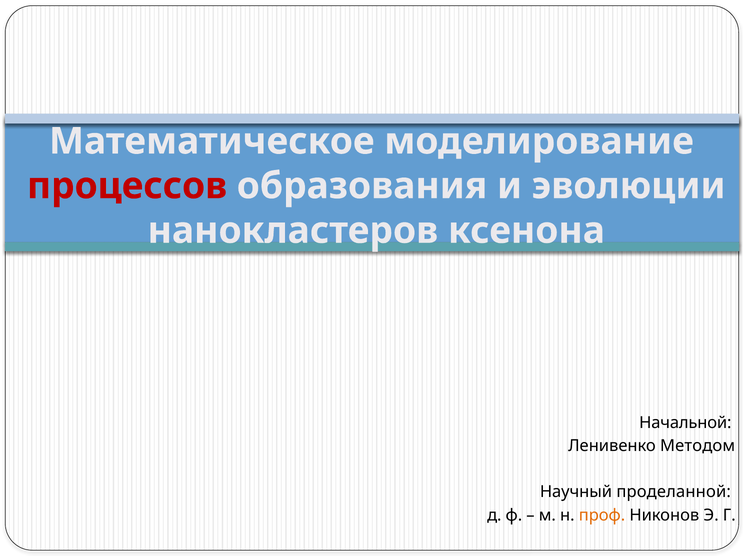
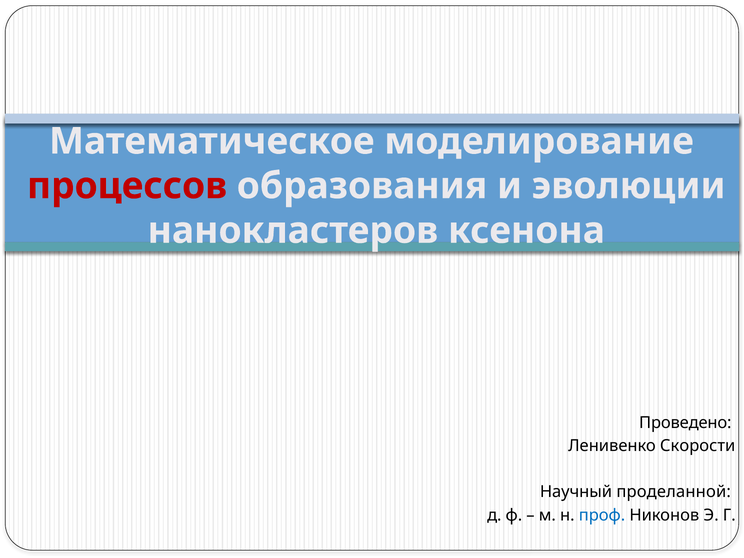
Начальной: Начальной -> Проведено
Методом: Методом -> Скорости
проф colour: orange -> blue
